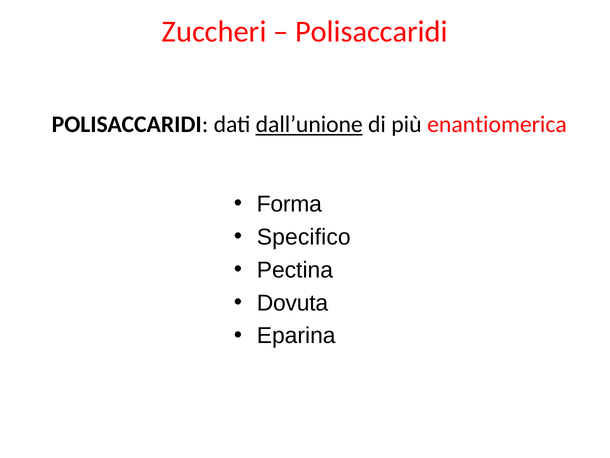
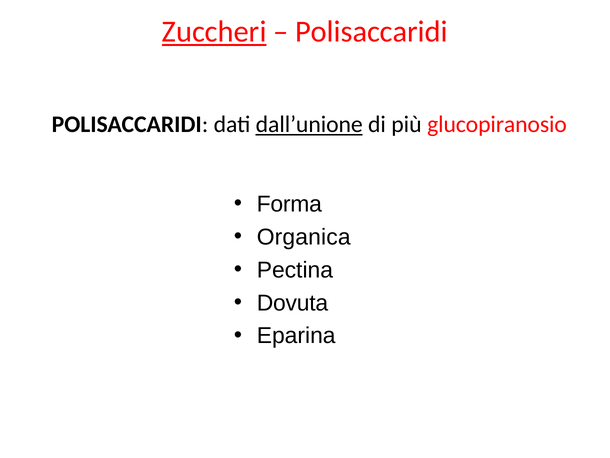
Zuccheri underline: none -> present
enantiomerica: enantiomerica -> glucopiranosio
Specifico: Specifico -> Organica
